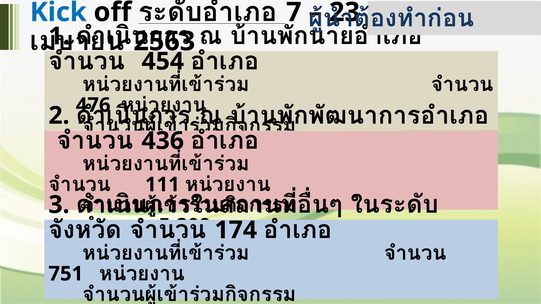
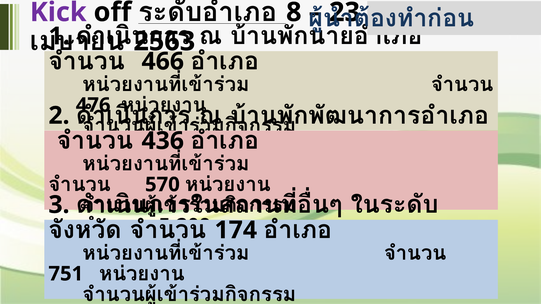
Kick colour: blue -> purple
7: 7 -> 8
454: 454 -> 466
111: 111 -> 570
